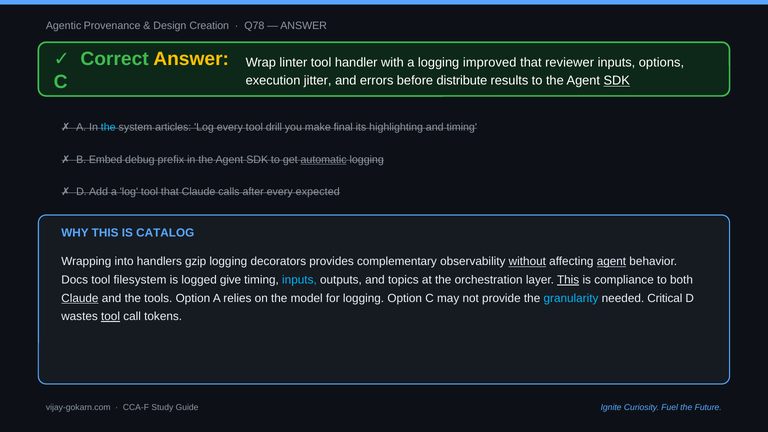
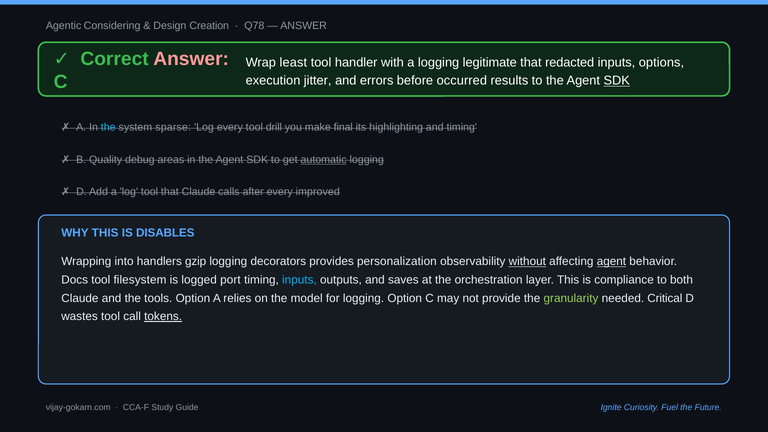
Provenance: Provenance -> Considering
Answer at (191, 59) colour: yellow -> pink
linter: linter -> least
improved: improved -> legitimate
reviewer: reviewer -> redacted
distribute: distribute -> occurred
articles: articles -> sparse
Embed: Embed -> Quality
prefix: prefix -> areas
expected: expected -> improved
CATALOG: CATALOG -> DISABLES
complementary: complementary -> personalization
give: give -> port
topics: topics -> saves
This at (568, 280) underline: present -> none
Claude at (80, 298) underline: present -> none
granularity colour: light blue -> light green
tool at (111, 316) underline: present -> none
tokens underline: none -> present
